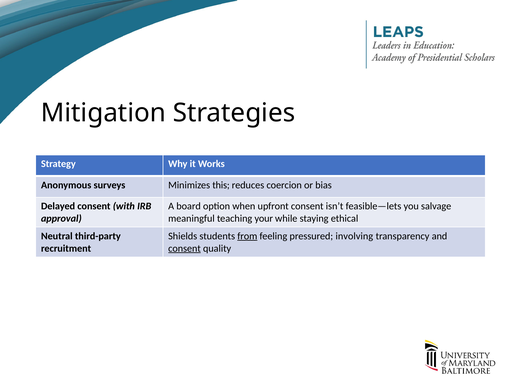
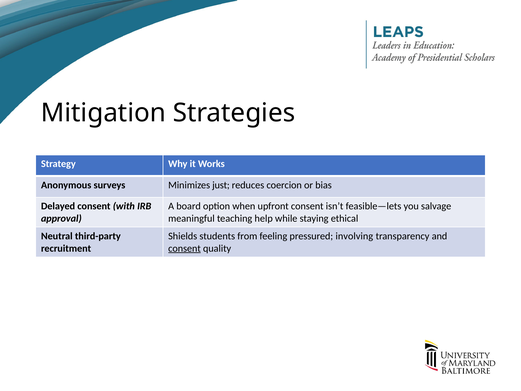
this: this -> just
your: your -> help
from underline: present -> none
